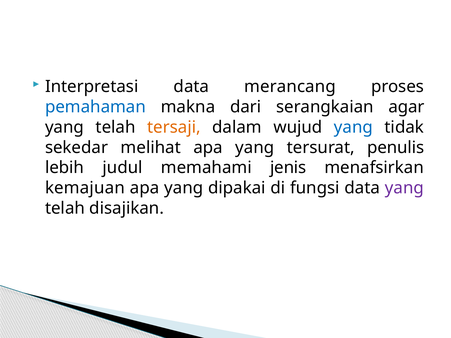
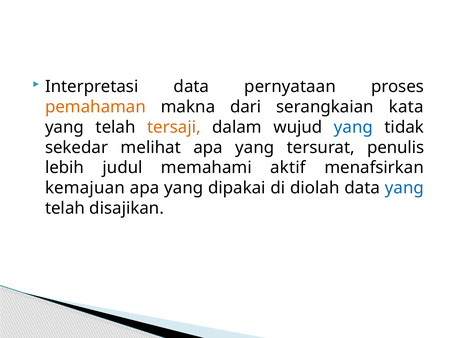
merancang: merancang -> pernyataan
pemahaman colour: blue -> orange
agar: agar -> kata
jenis: jenis -> aktif
fungsi: fungsi -> diolah
yang at (404, 188) colour: purple -> blue
